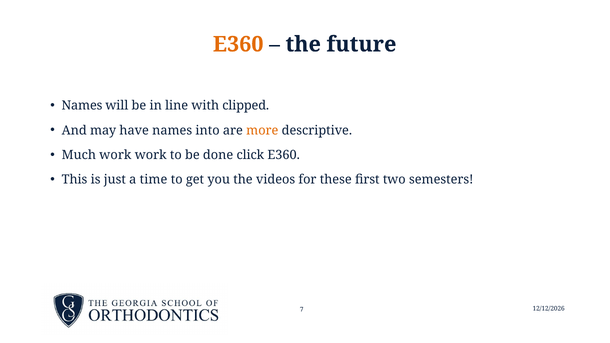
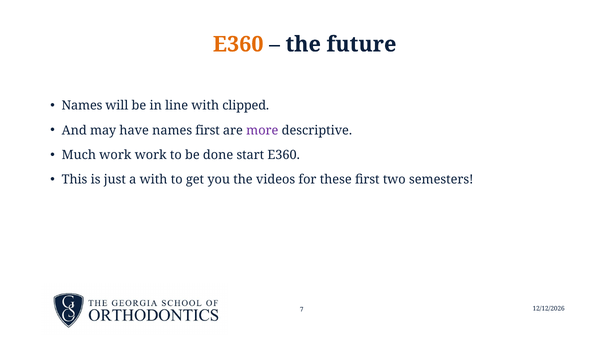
names into: into -> first
more colour: orange -> purple
click: click -> start
a time: time -> with
